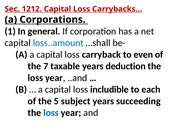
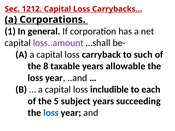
loss..amount colour: blue -> purple
even: even -> such
7: 7 -> 8
deduction: deduction -> allowable
